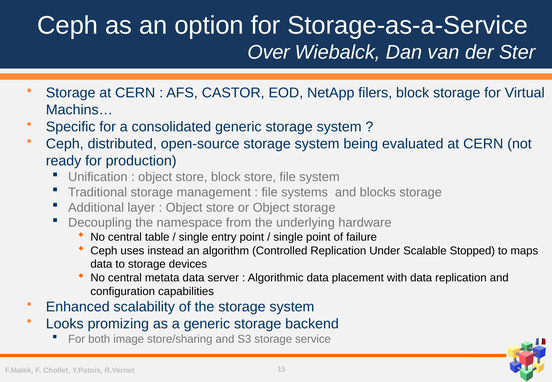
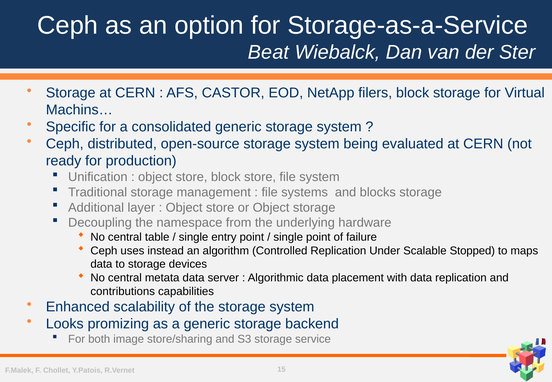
Over: Over -> Beat
configuration: configuration -> contributions
